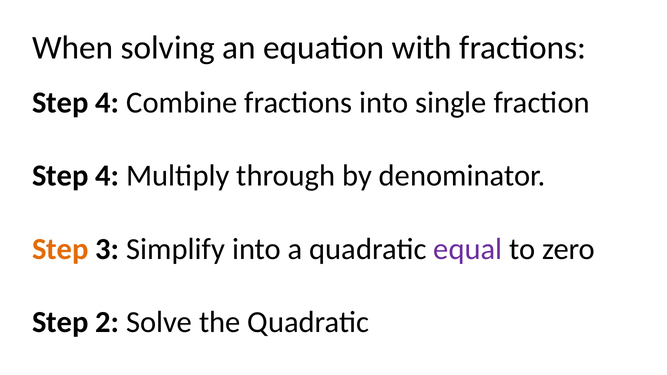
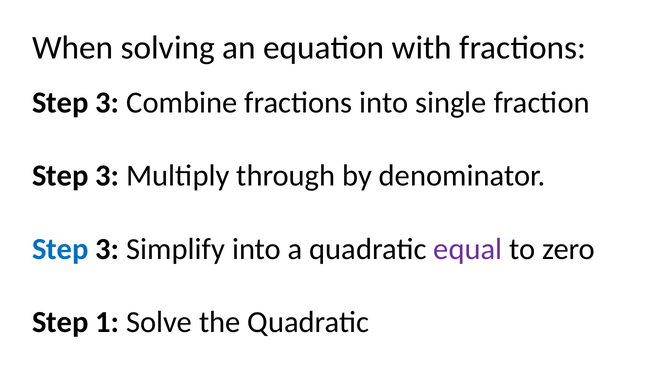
4 at (107, 103): 4 -> 3
4 at (107, 176): 4 -> 3
Step at (60, 249) colour: orange -> blue
2: 2 -> 1
